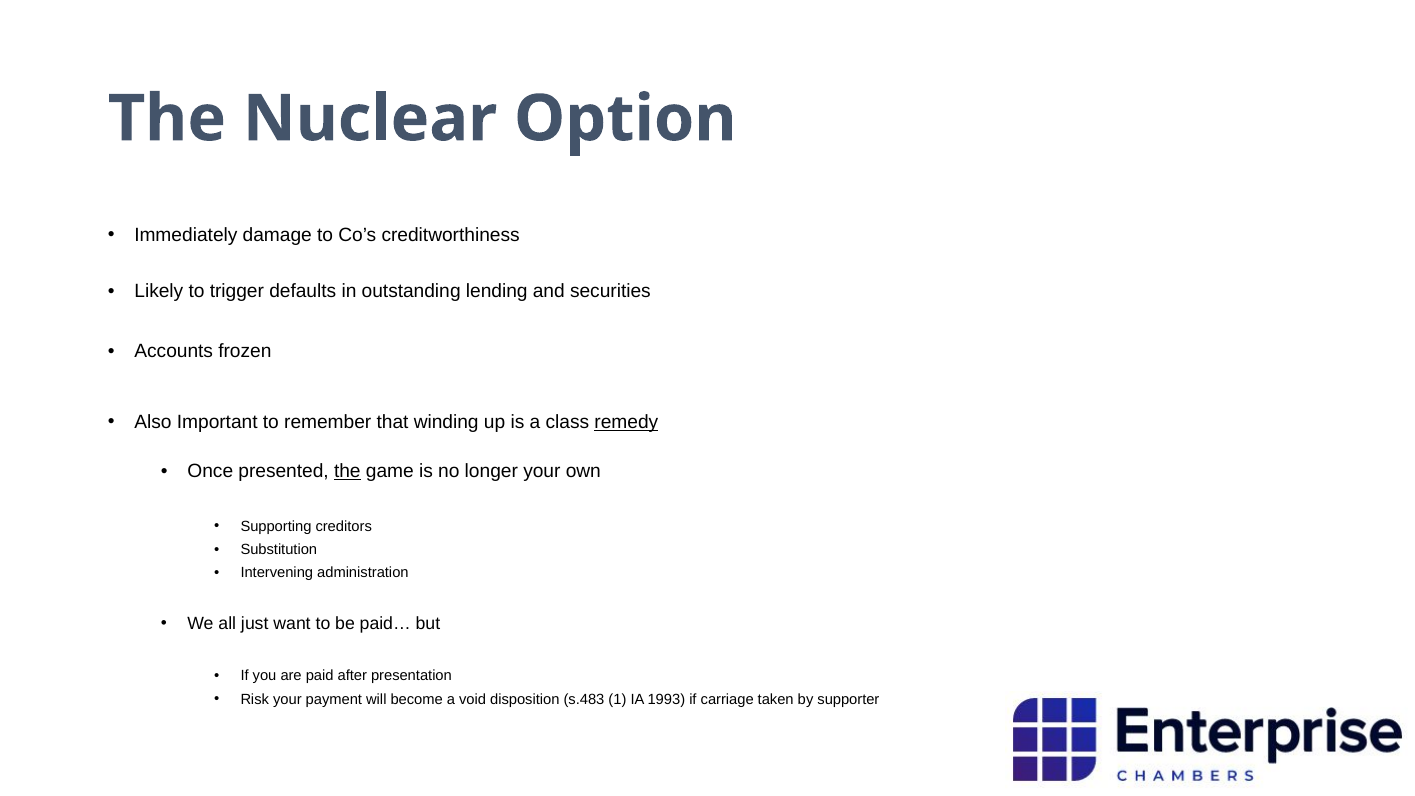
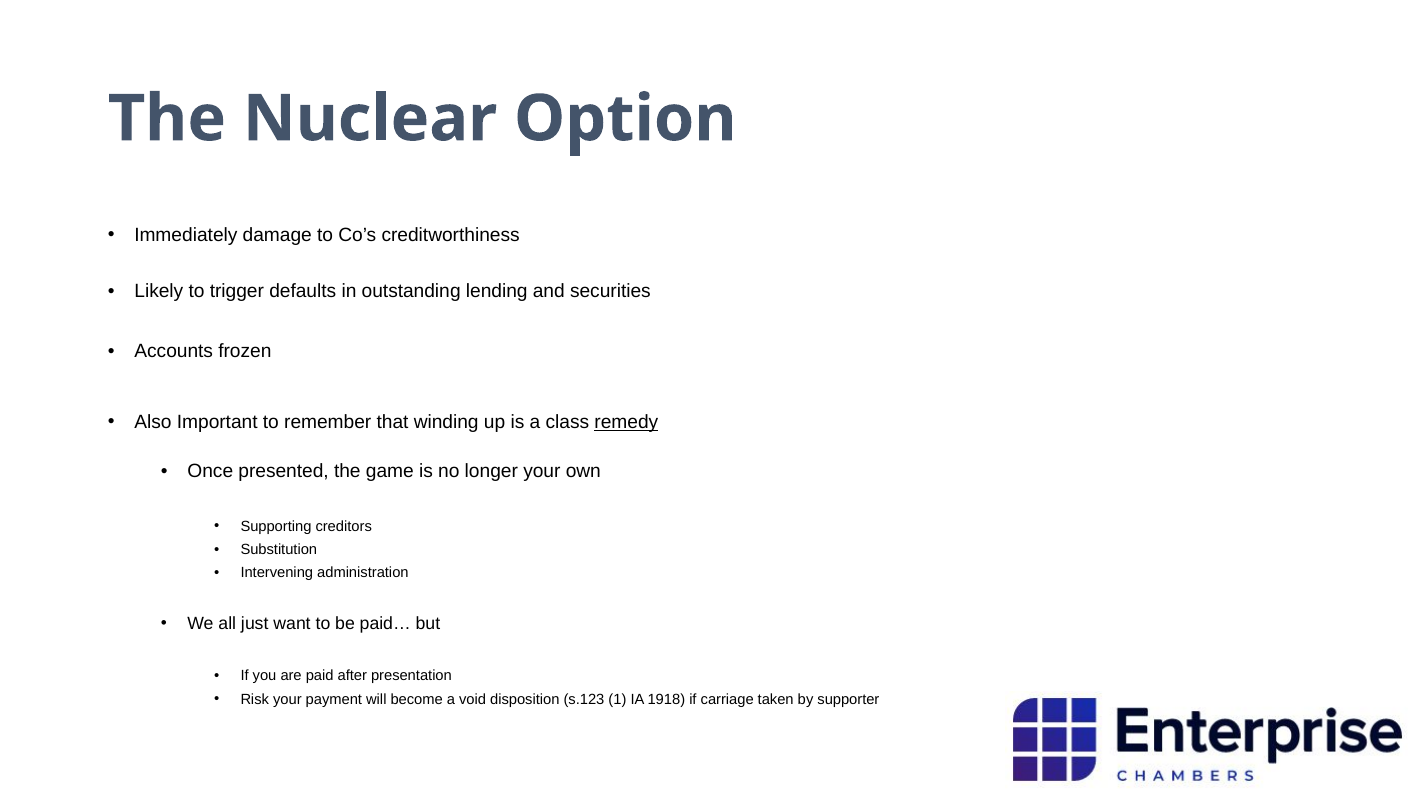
the at (347, 471) underline: present -> none
s.483: s.483 -> s.123
1993: 1993 -> 1918
